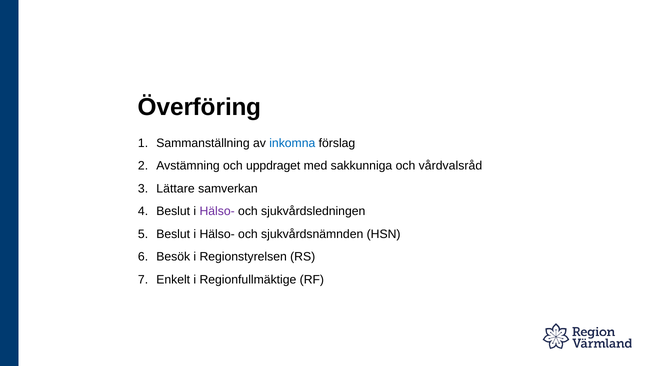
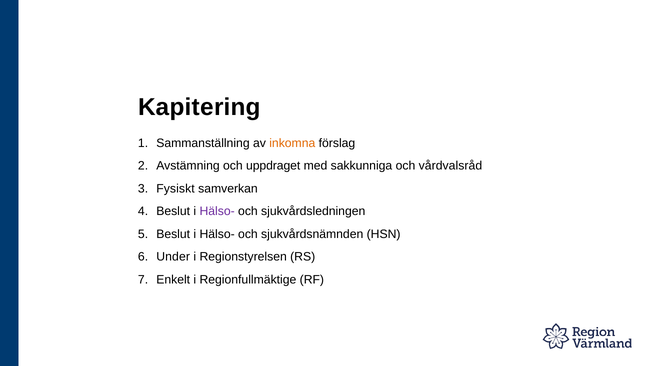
Överföring: Överföring -> Kapitering
inkomna colour: blue -> orange
Lättare: Lättare -> Fysiskt
Besök: Besök -> Under
